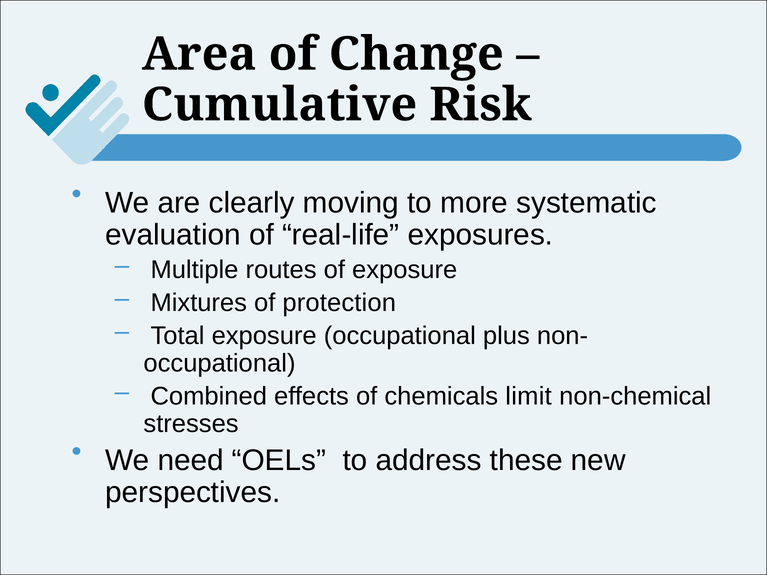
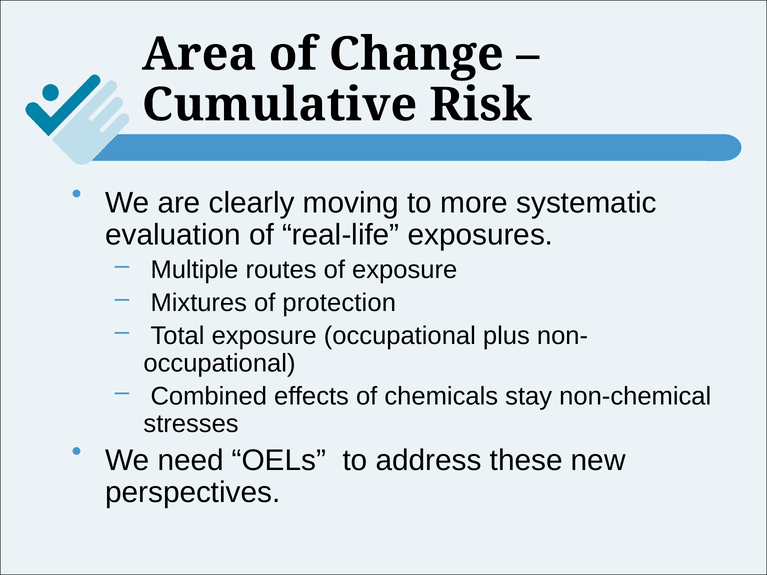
limit: limit -> stay
